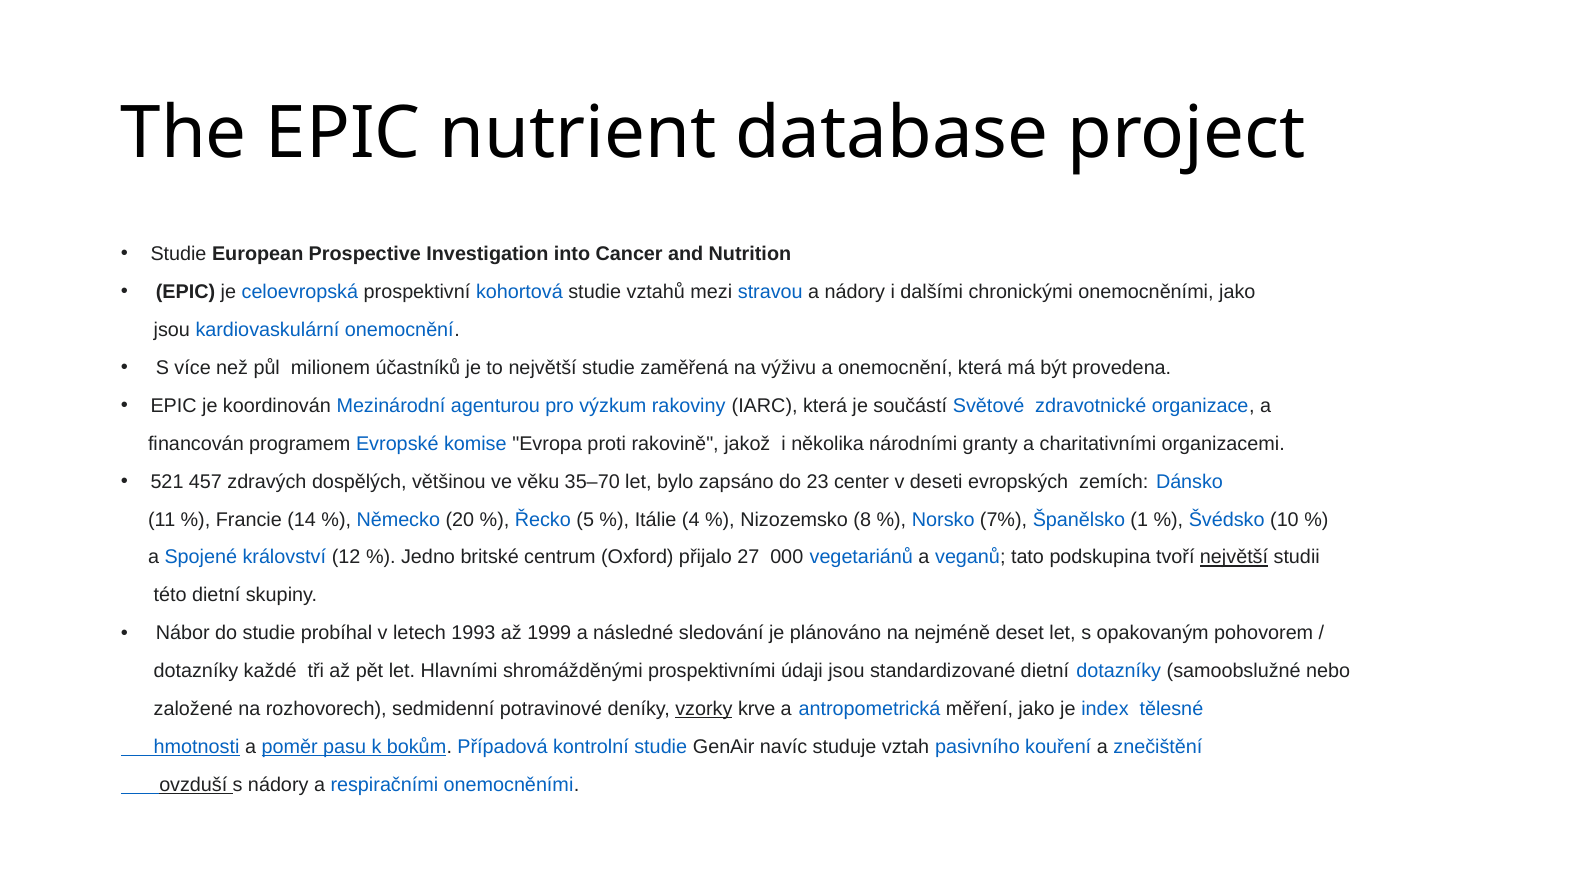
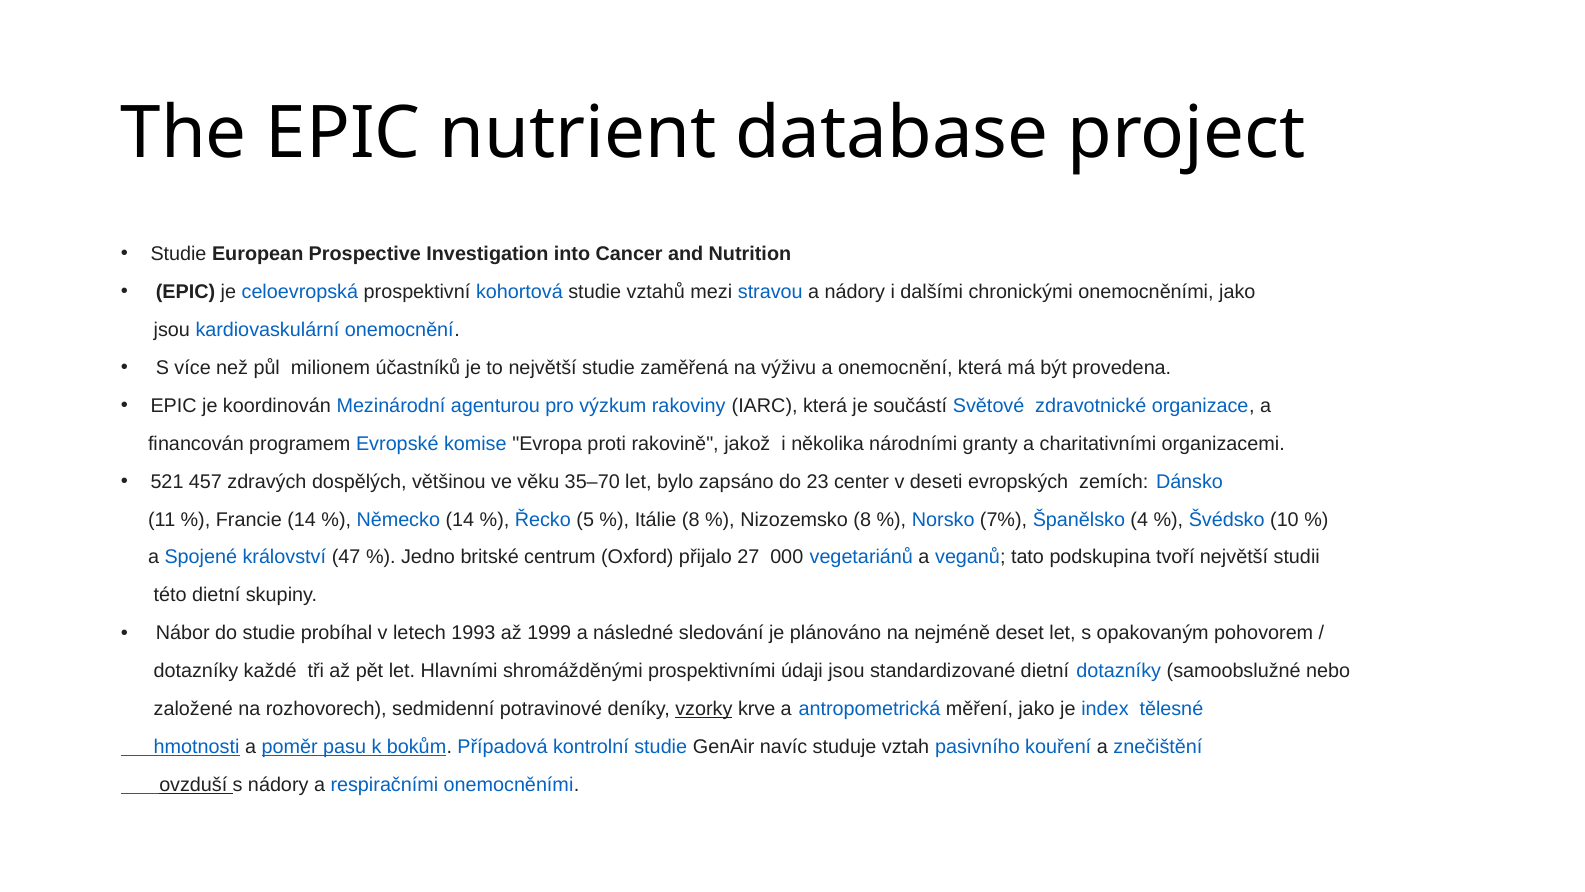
Německo 20: 20 -> 14
Itálie 4: 4 -> 8
1: 1 -> 4
12: 12 -> 47
největší at (1234, 557) underline: present -> none
